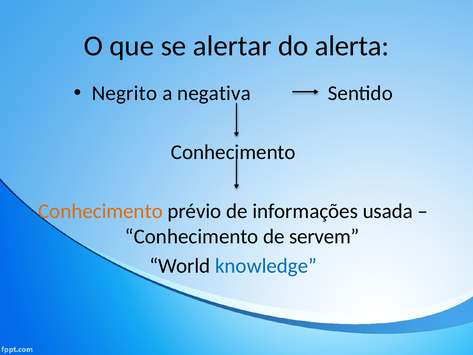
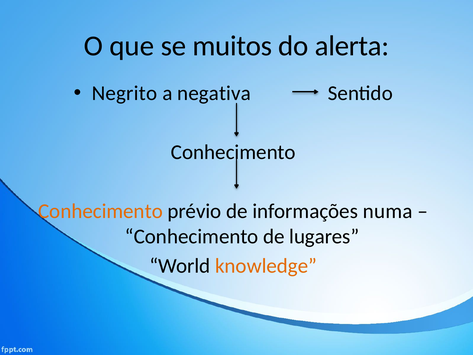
alertar: alertar -> muitos
usada: usada -> numa
servem: servem -> lugares
knowledge colour: blue -> orange
